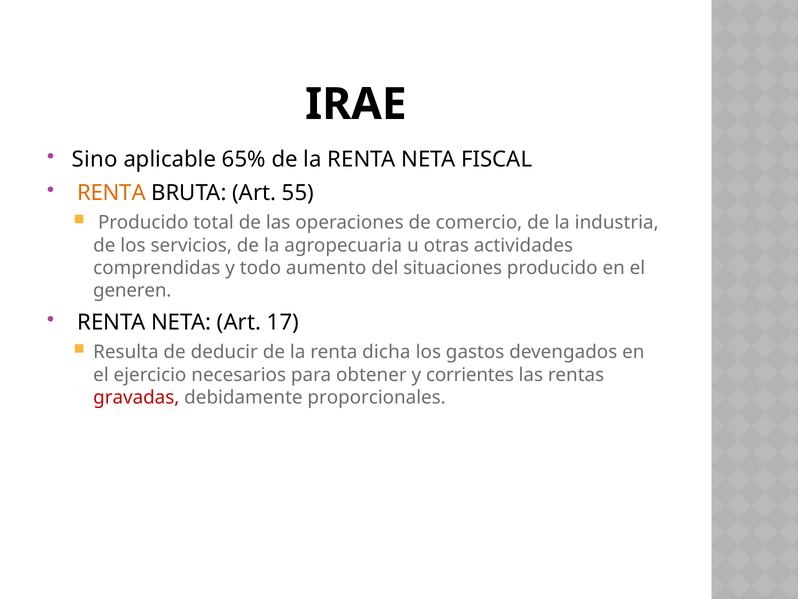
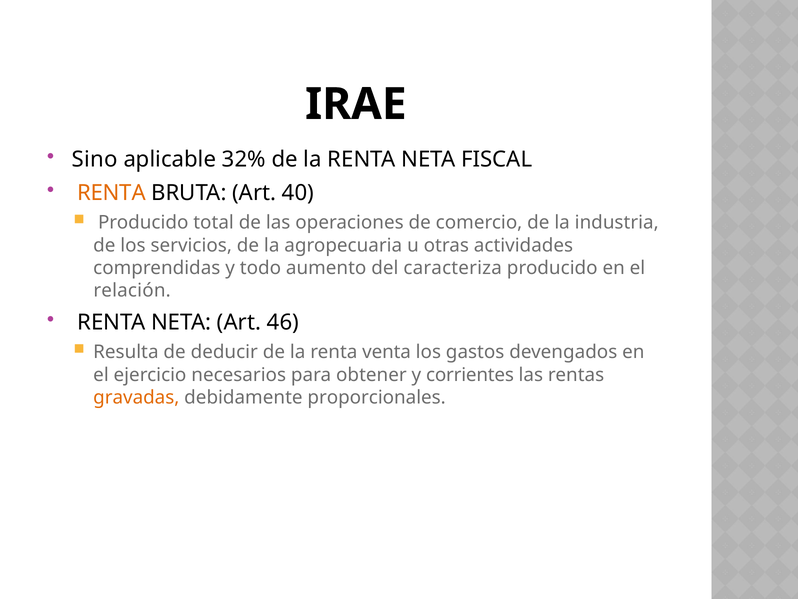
65%: 65% -> 32%
55: 55 -> 40
situaciones: situaciones -> caracteriza
generen: generen -> relación
17: 17 -> 46
dicha: dicha -> venta
gravadas colour: red -> orange
